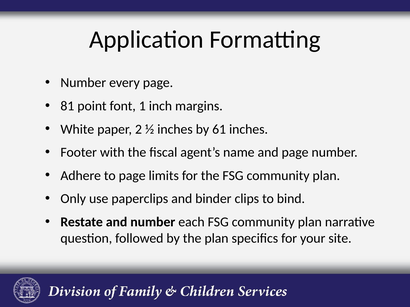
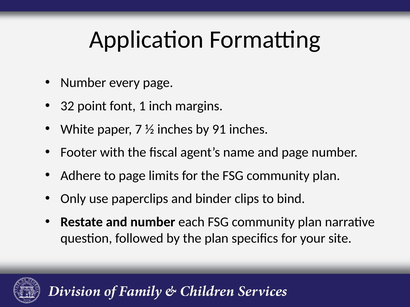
81: 81 -> 32
2: 2 -> 7
61: 61 -> 91
